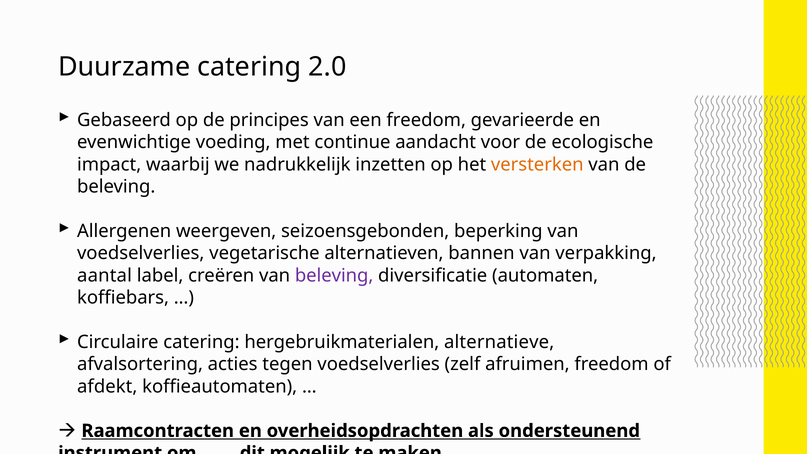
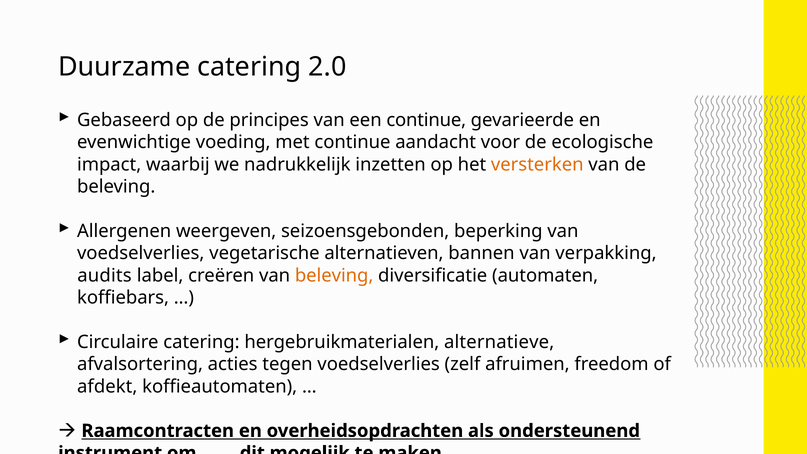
een freedom: freedom -> continue
aantal: aantal -> audits
beleving at (334, 275) colour: purple -> orange
